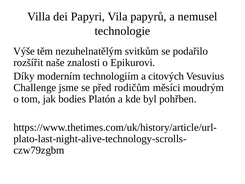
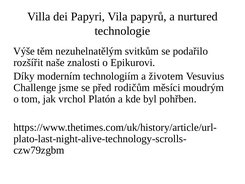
nemusel: nemusel -> nurtured
citových: citových -> životem
bodies: bodies -> vrchol
